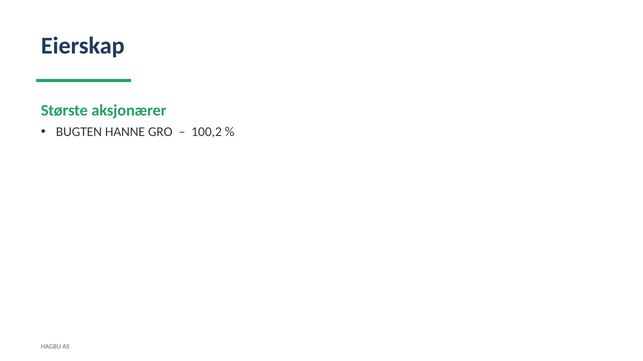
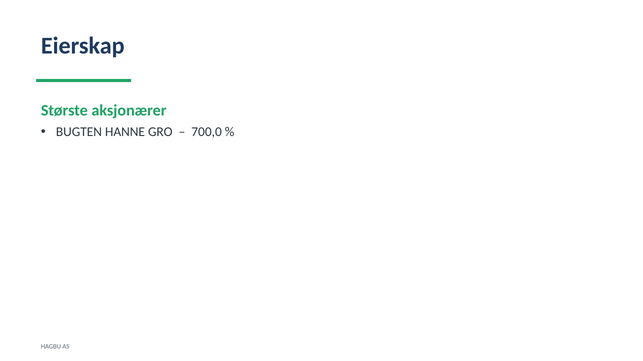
100,2: 100,2 -> 700,0
